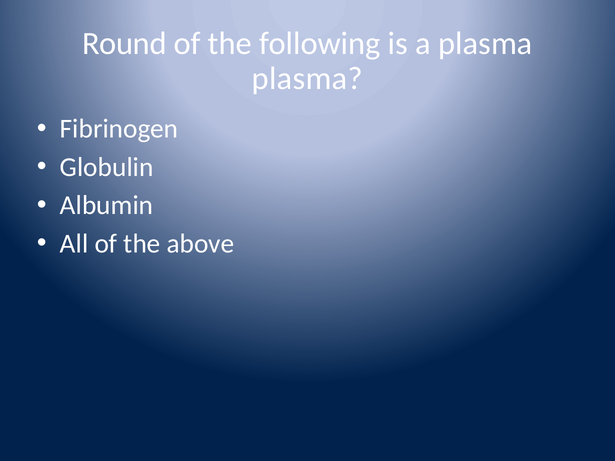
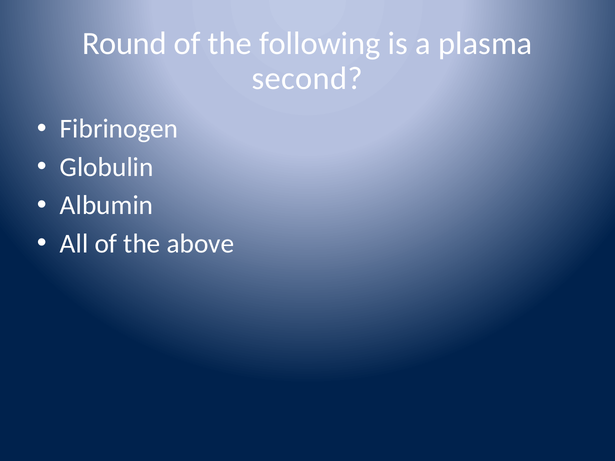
plasma at (307, 79): plasma -> second
